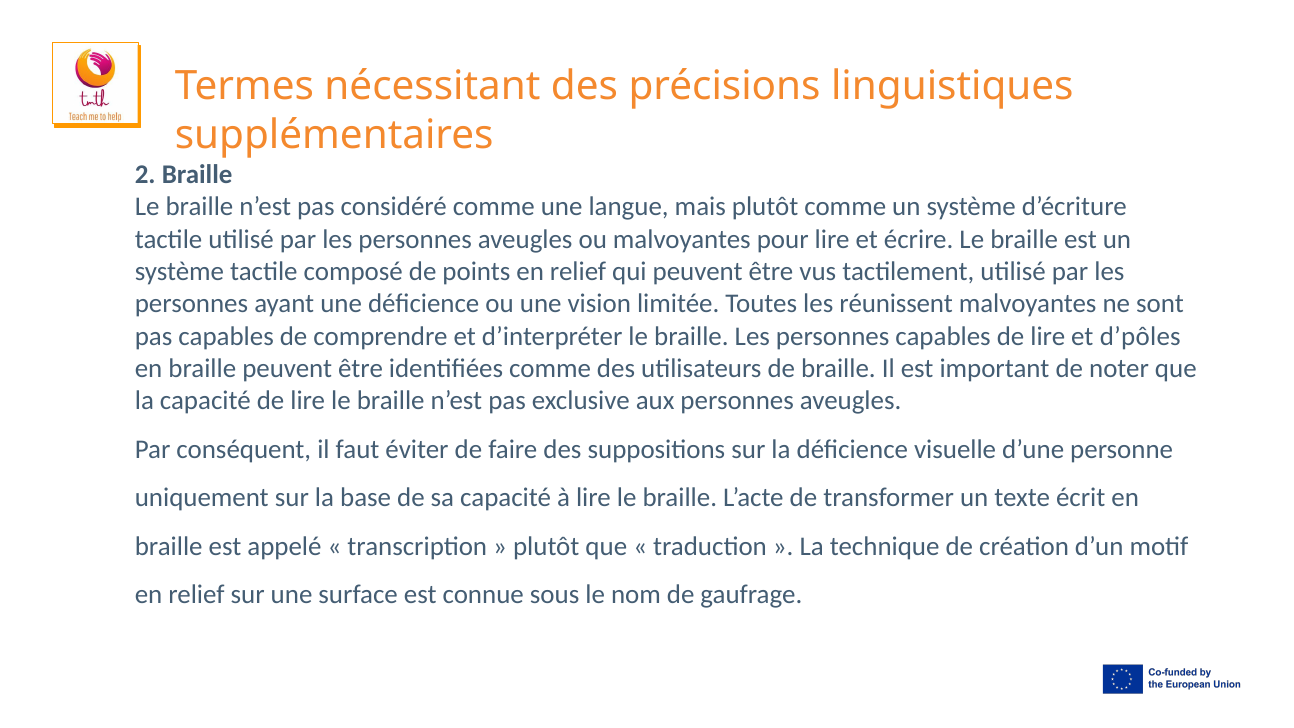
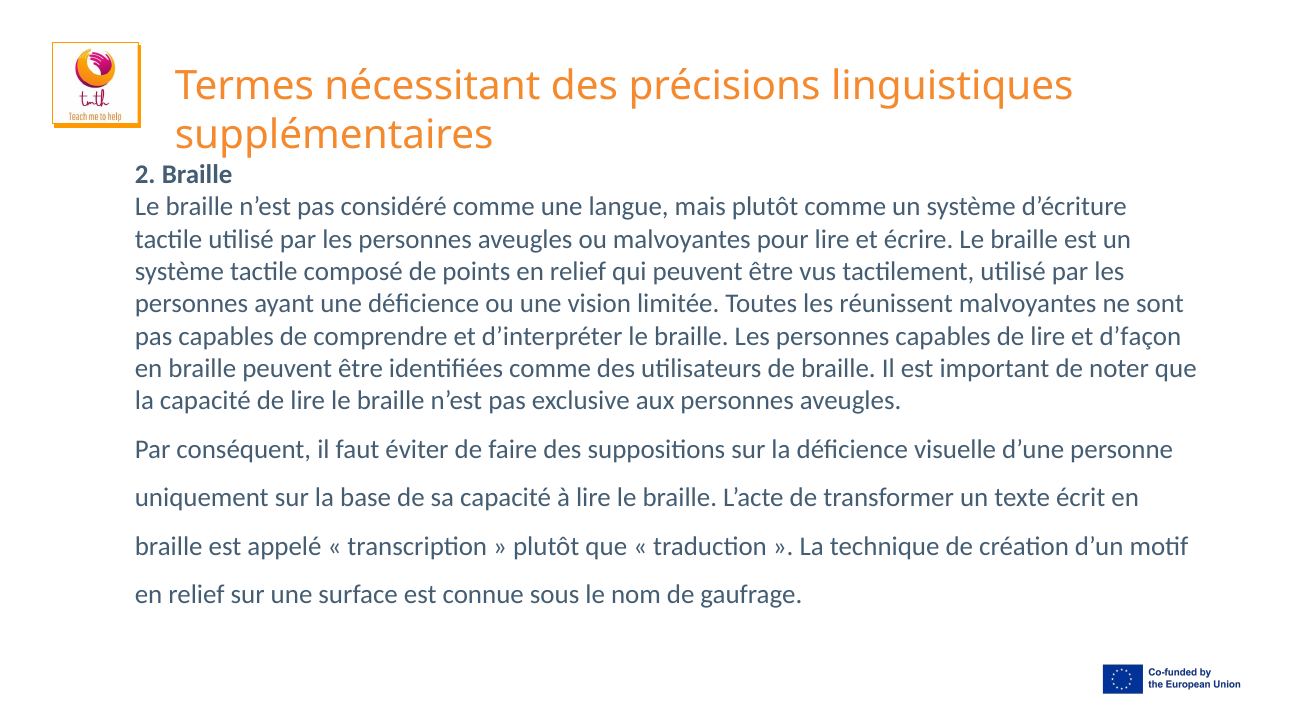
d’pôles: d’pôles -> d’façon
